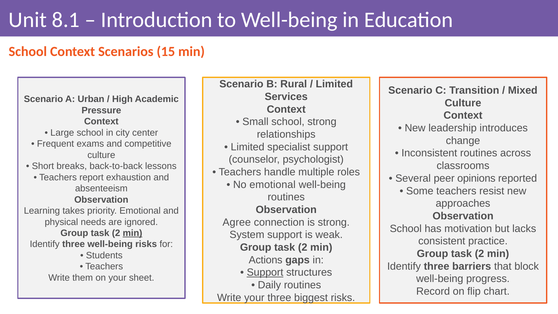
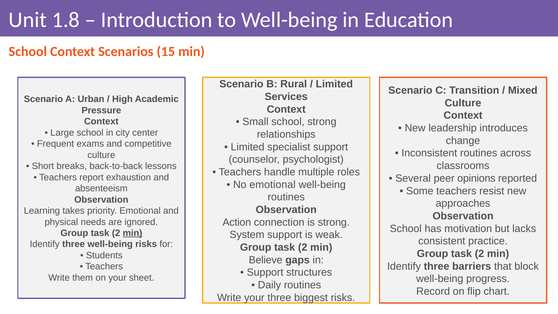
8.1: 8.1 -> 1.8
Agree: Agree -> Action
Actions: Actions -> Believe
Support at (265, 272) underline: present -> none
